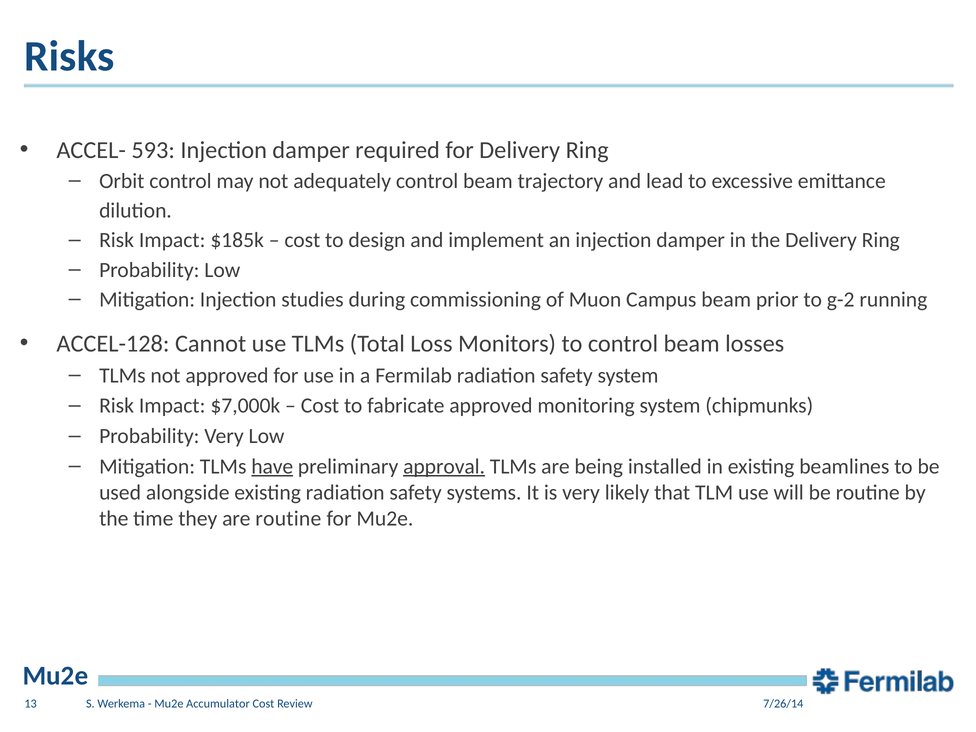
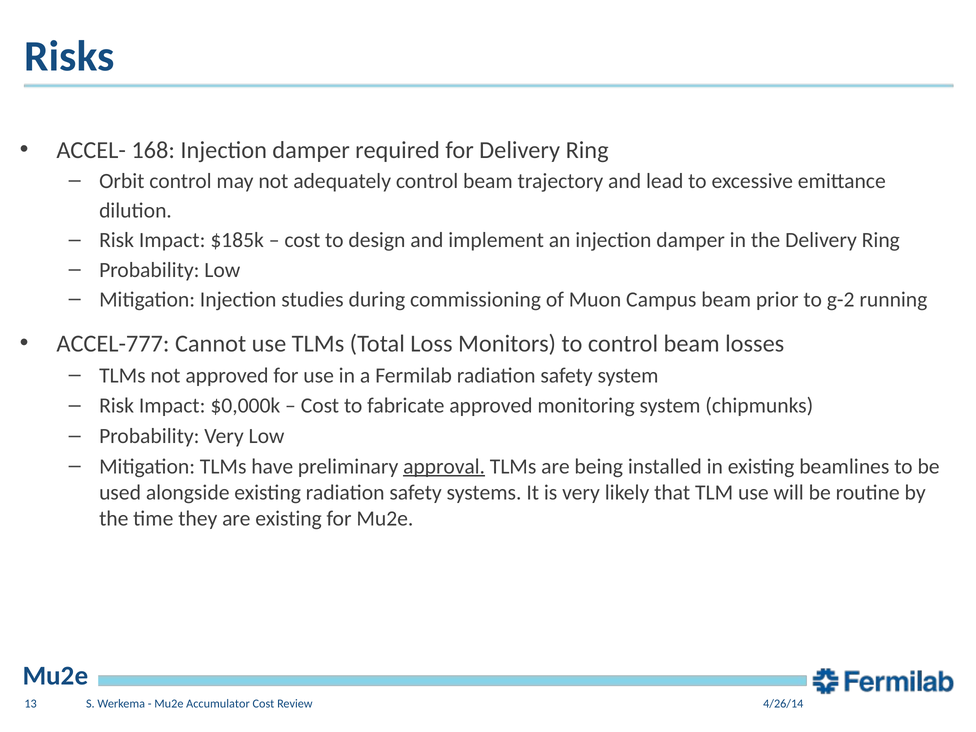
593: 593 -> 168
ACCEL-128: ACCEL-128 -> ACCEL-777
$7,000k: $7,000k -> $0,000k
have underline: present -> none
are routine: routine -> existing
7/26/14: 7/26/14 -> 4/26/14
